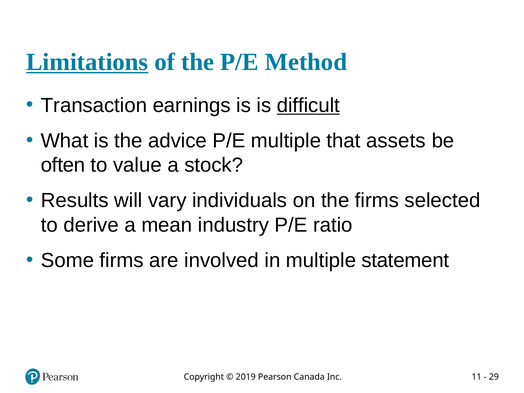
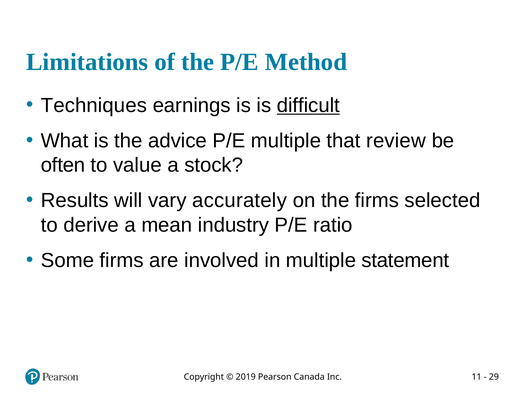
Limitations underline: present -> none
Transaction: Transaction -> Techniques
assets: assets -> review
individuals: individuals -> accurately
